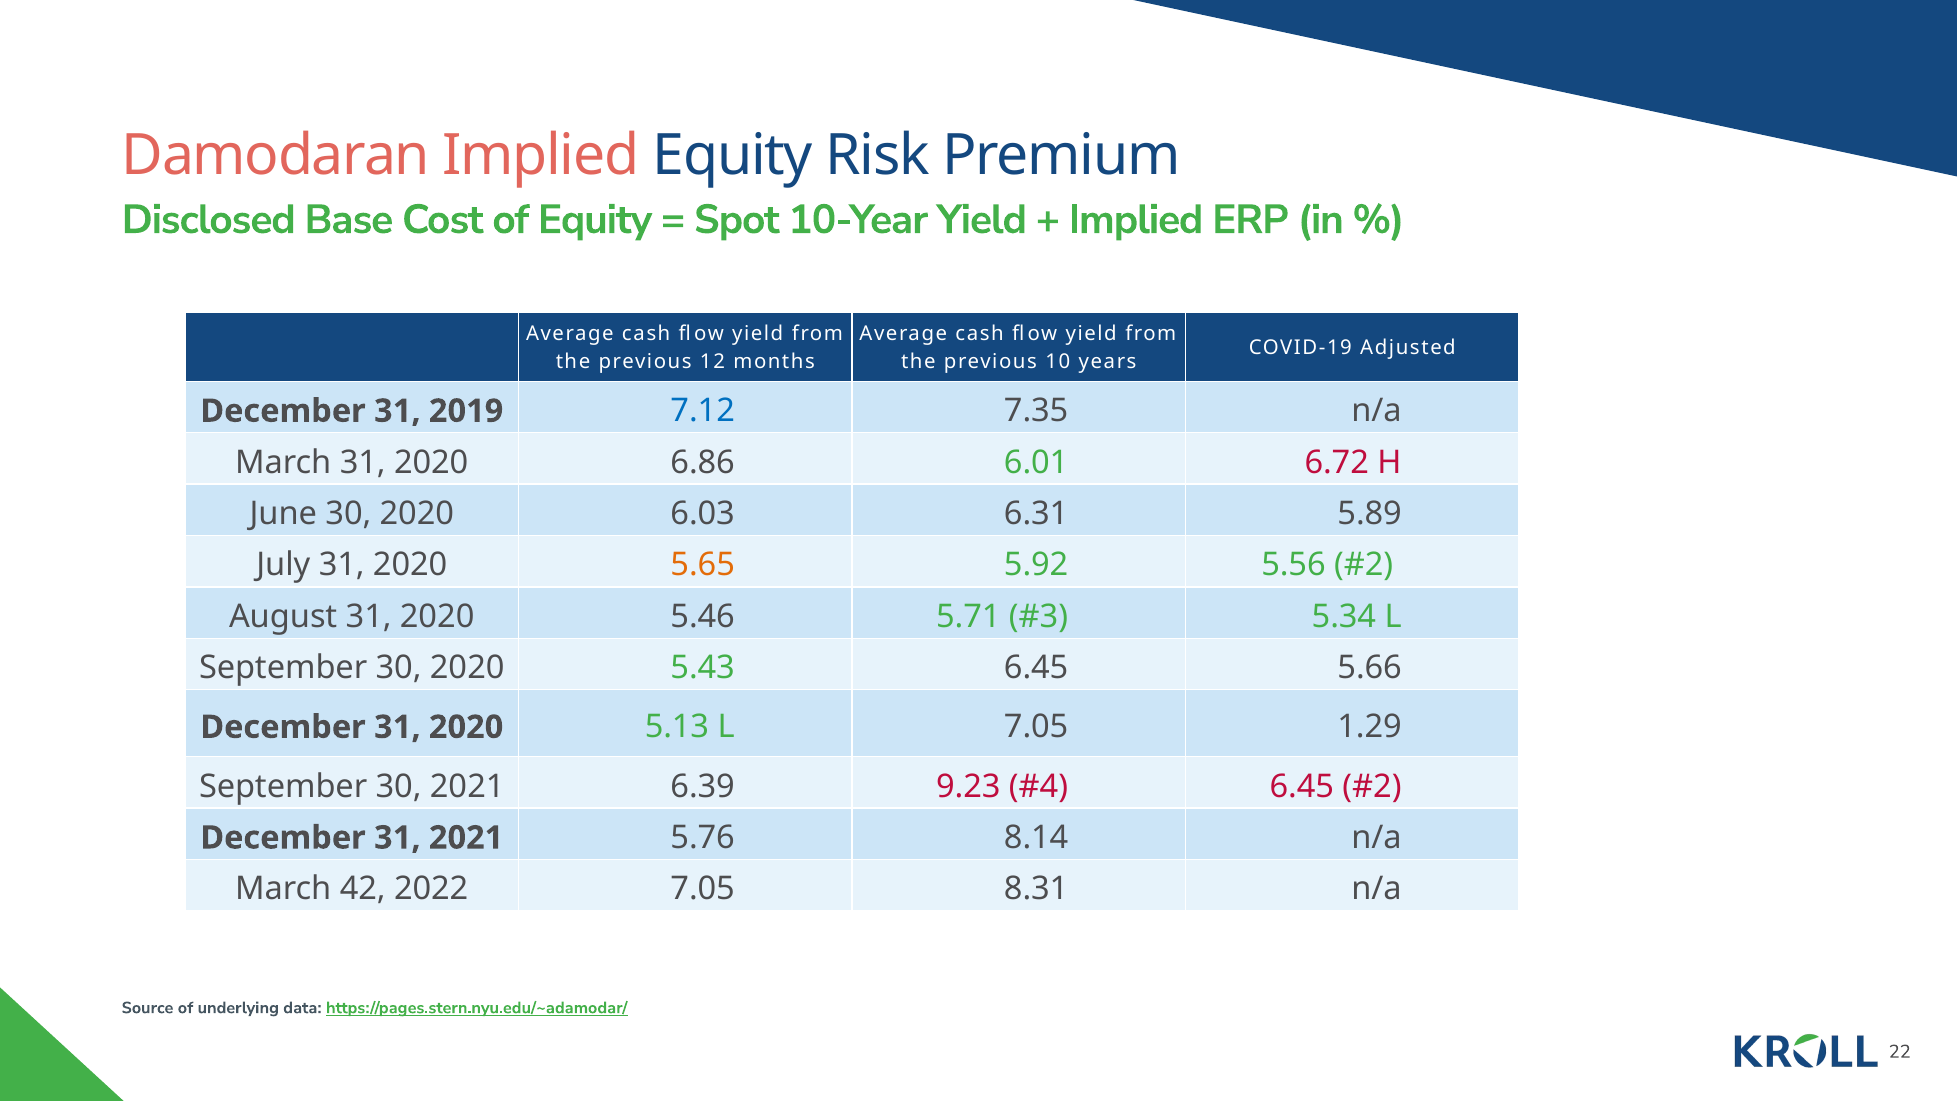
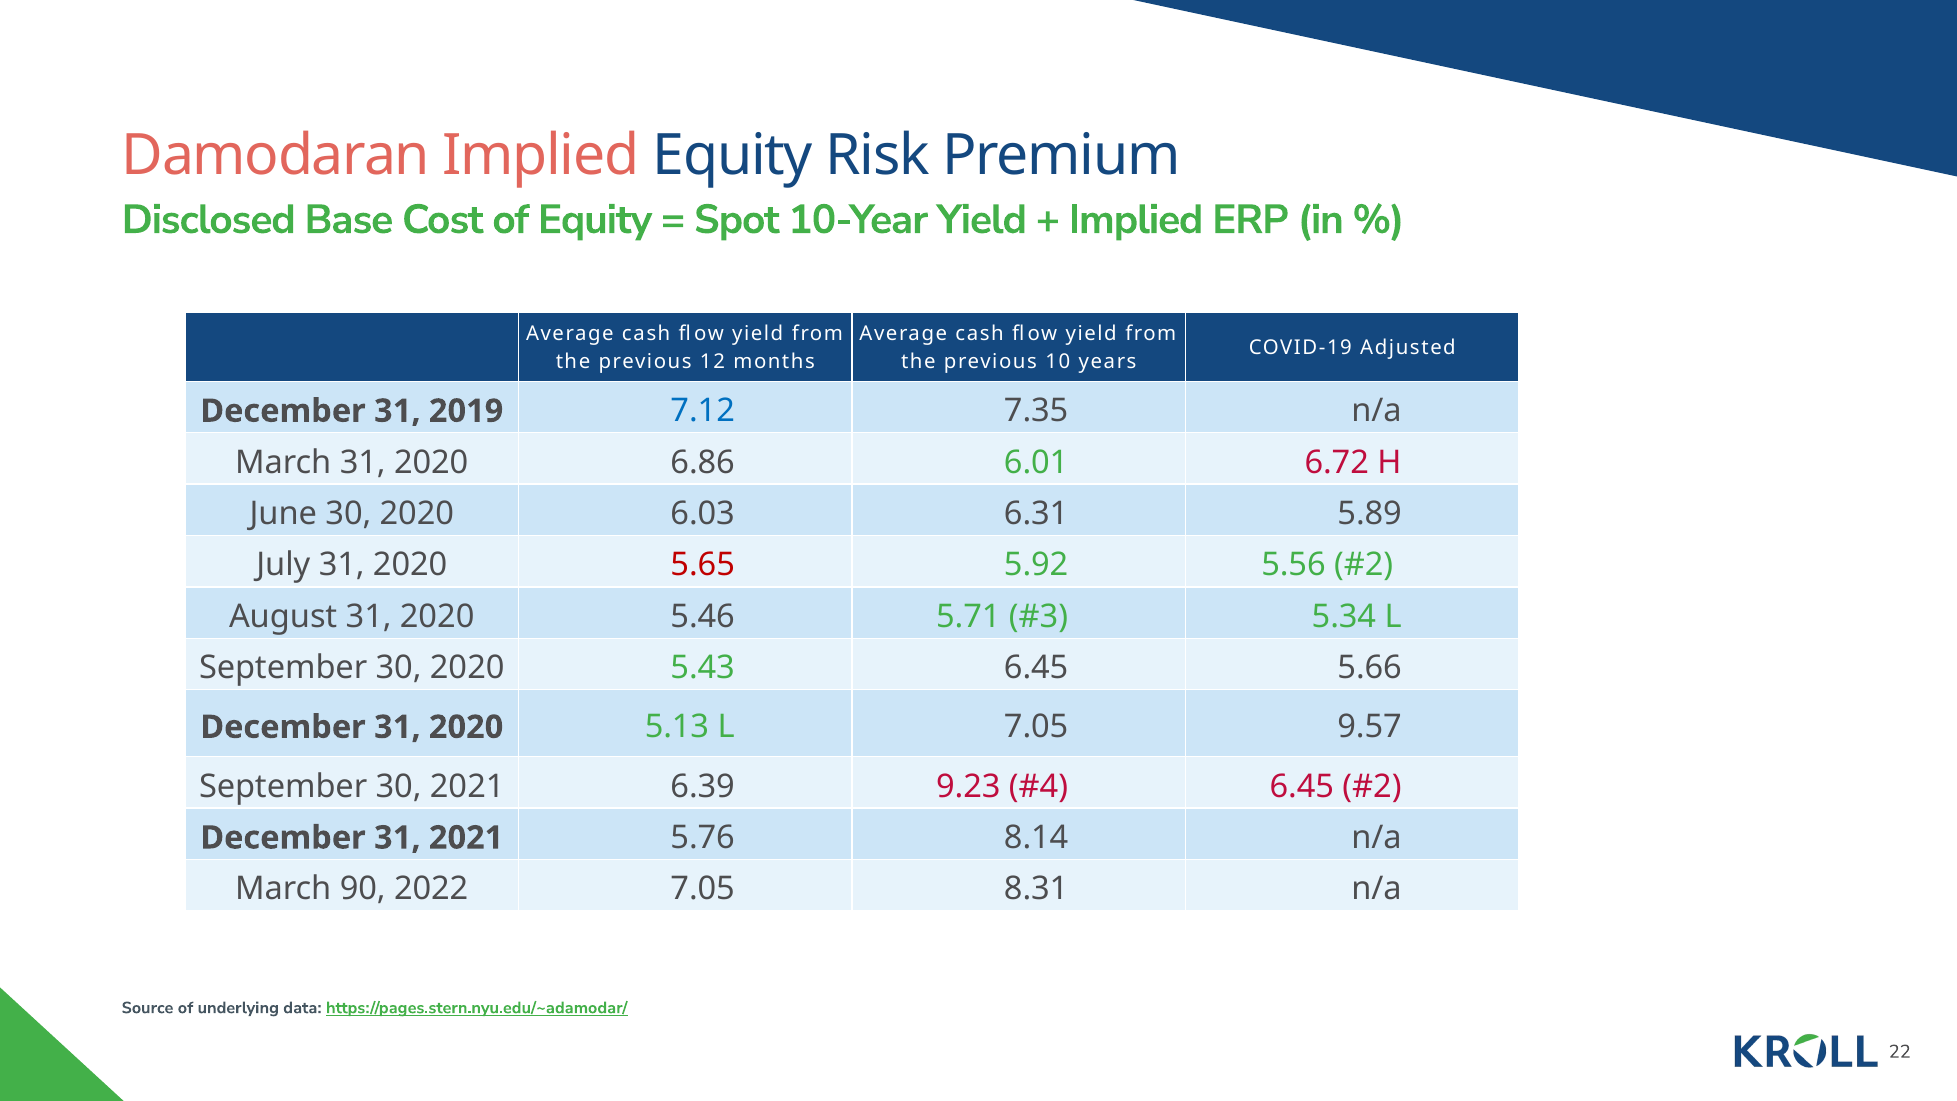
5.65 colour: orange -> red
1.29: 1.29 -> 9.57
42: 42 -> 90
